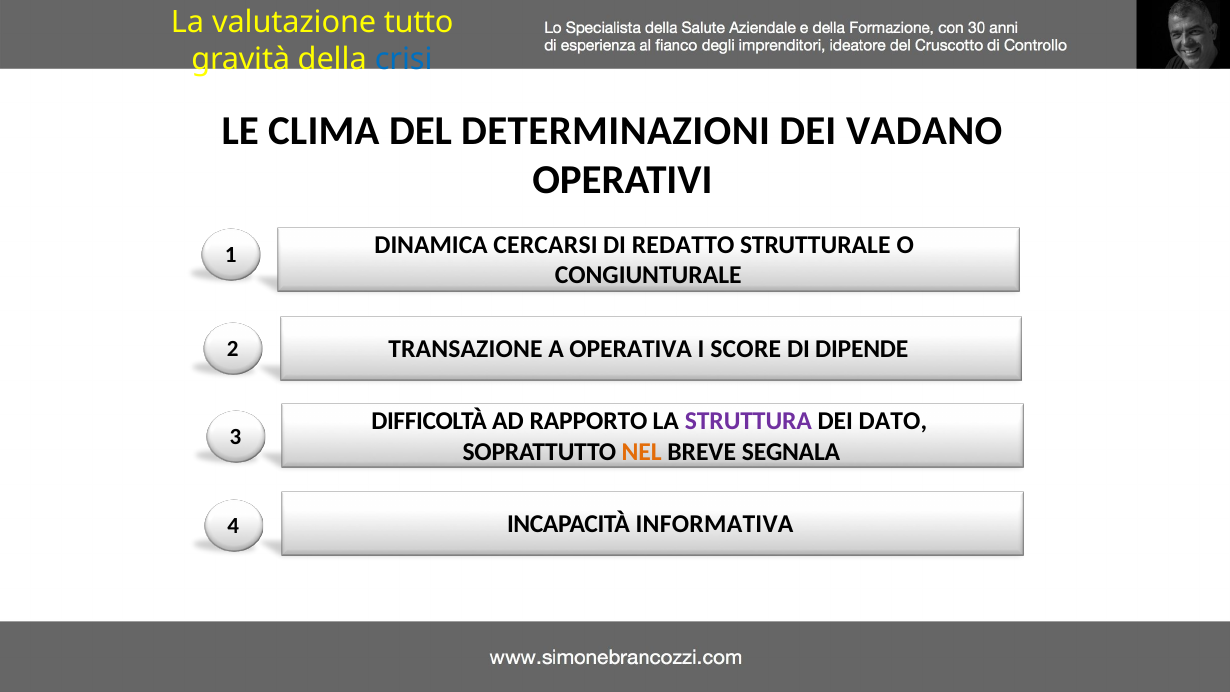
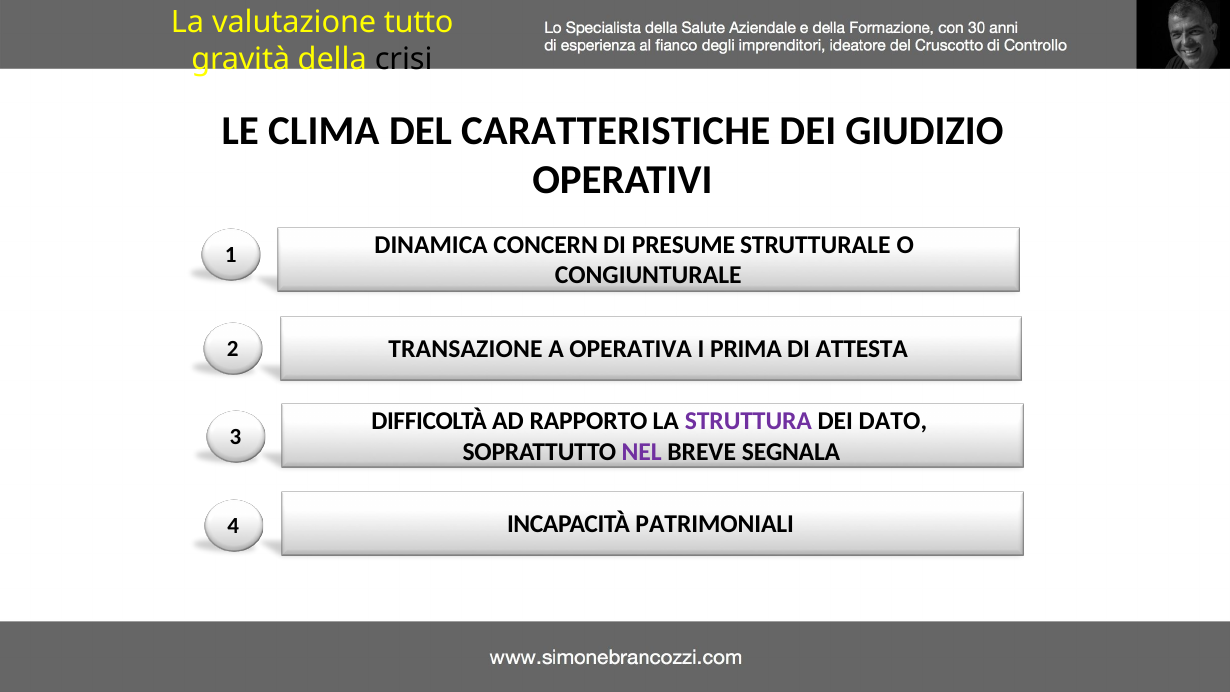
crisi colour: blue -> black
DETERMINAZIONI: DETERMINAZIONI -> CARATTERISTICHE
VADANO: VADANO -> GIUDIZIO
CERCARSI: CERCARSI -> CONCERN
REDATTO: REDATTO -> PRESUME
SCORE: SCORE -> PRIMA
DIPENDE: DIPENDE -> ATTESTA
NEL colour: orange -> purple
INFORMATIVA: INFORMATIVA -> PATRIMONIALI
